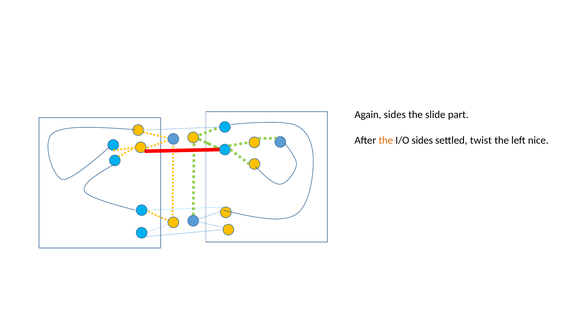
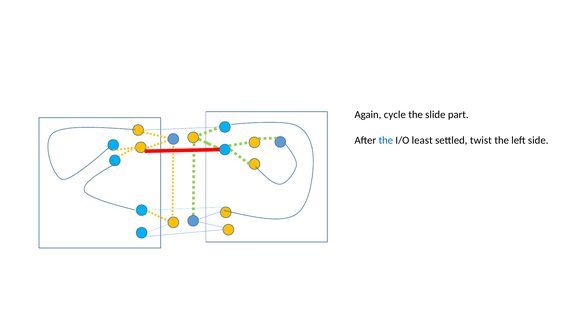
Again sides: sides -> cycle
the at (386, 140) colour: orange -> blue
I/O sides: sides -> least
nice: nice -> side
